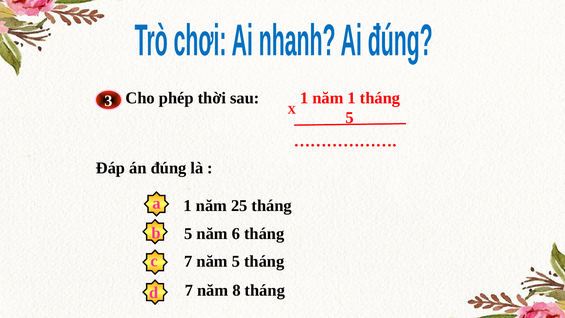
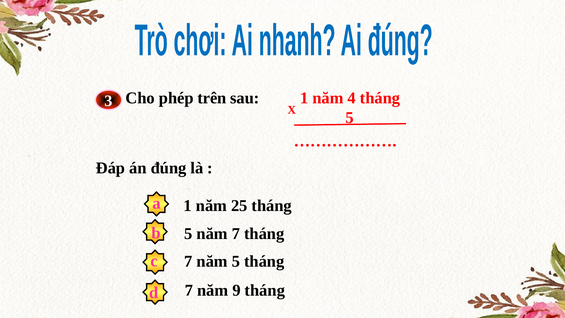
năm 1: 1 -> 4
thời: thời -> trên
năm 6: 6 -> 7
8: 8 -> 9
